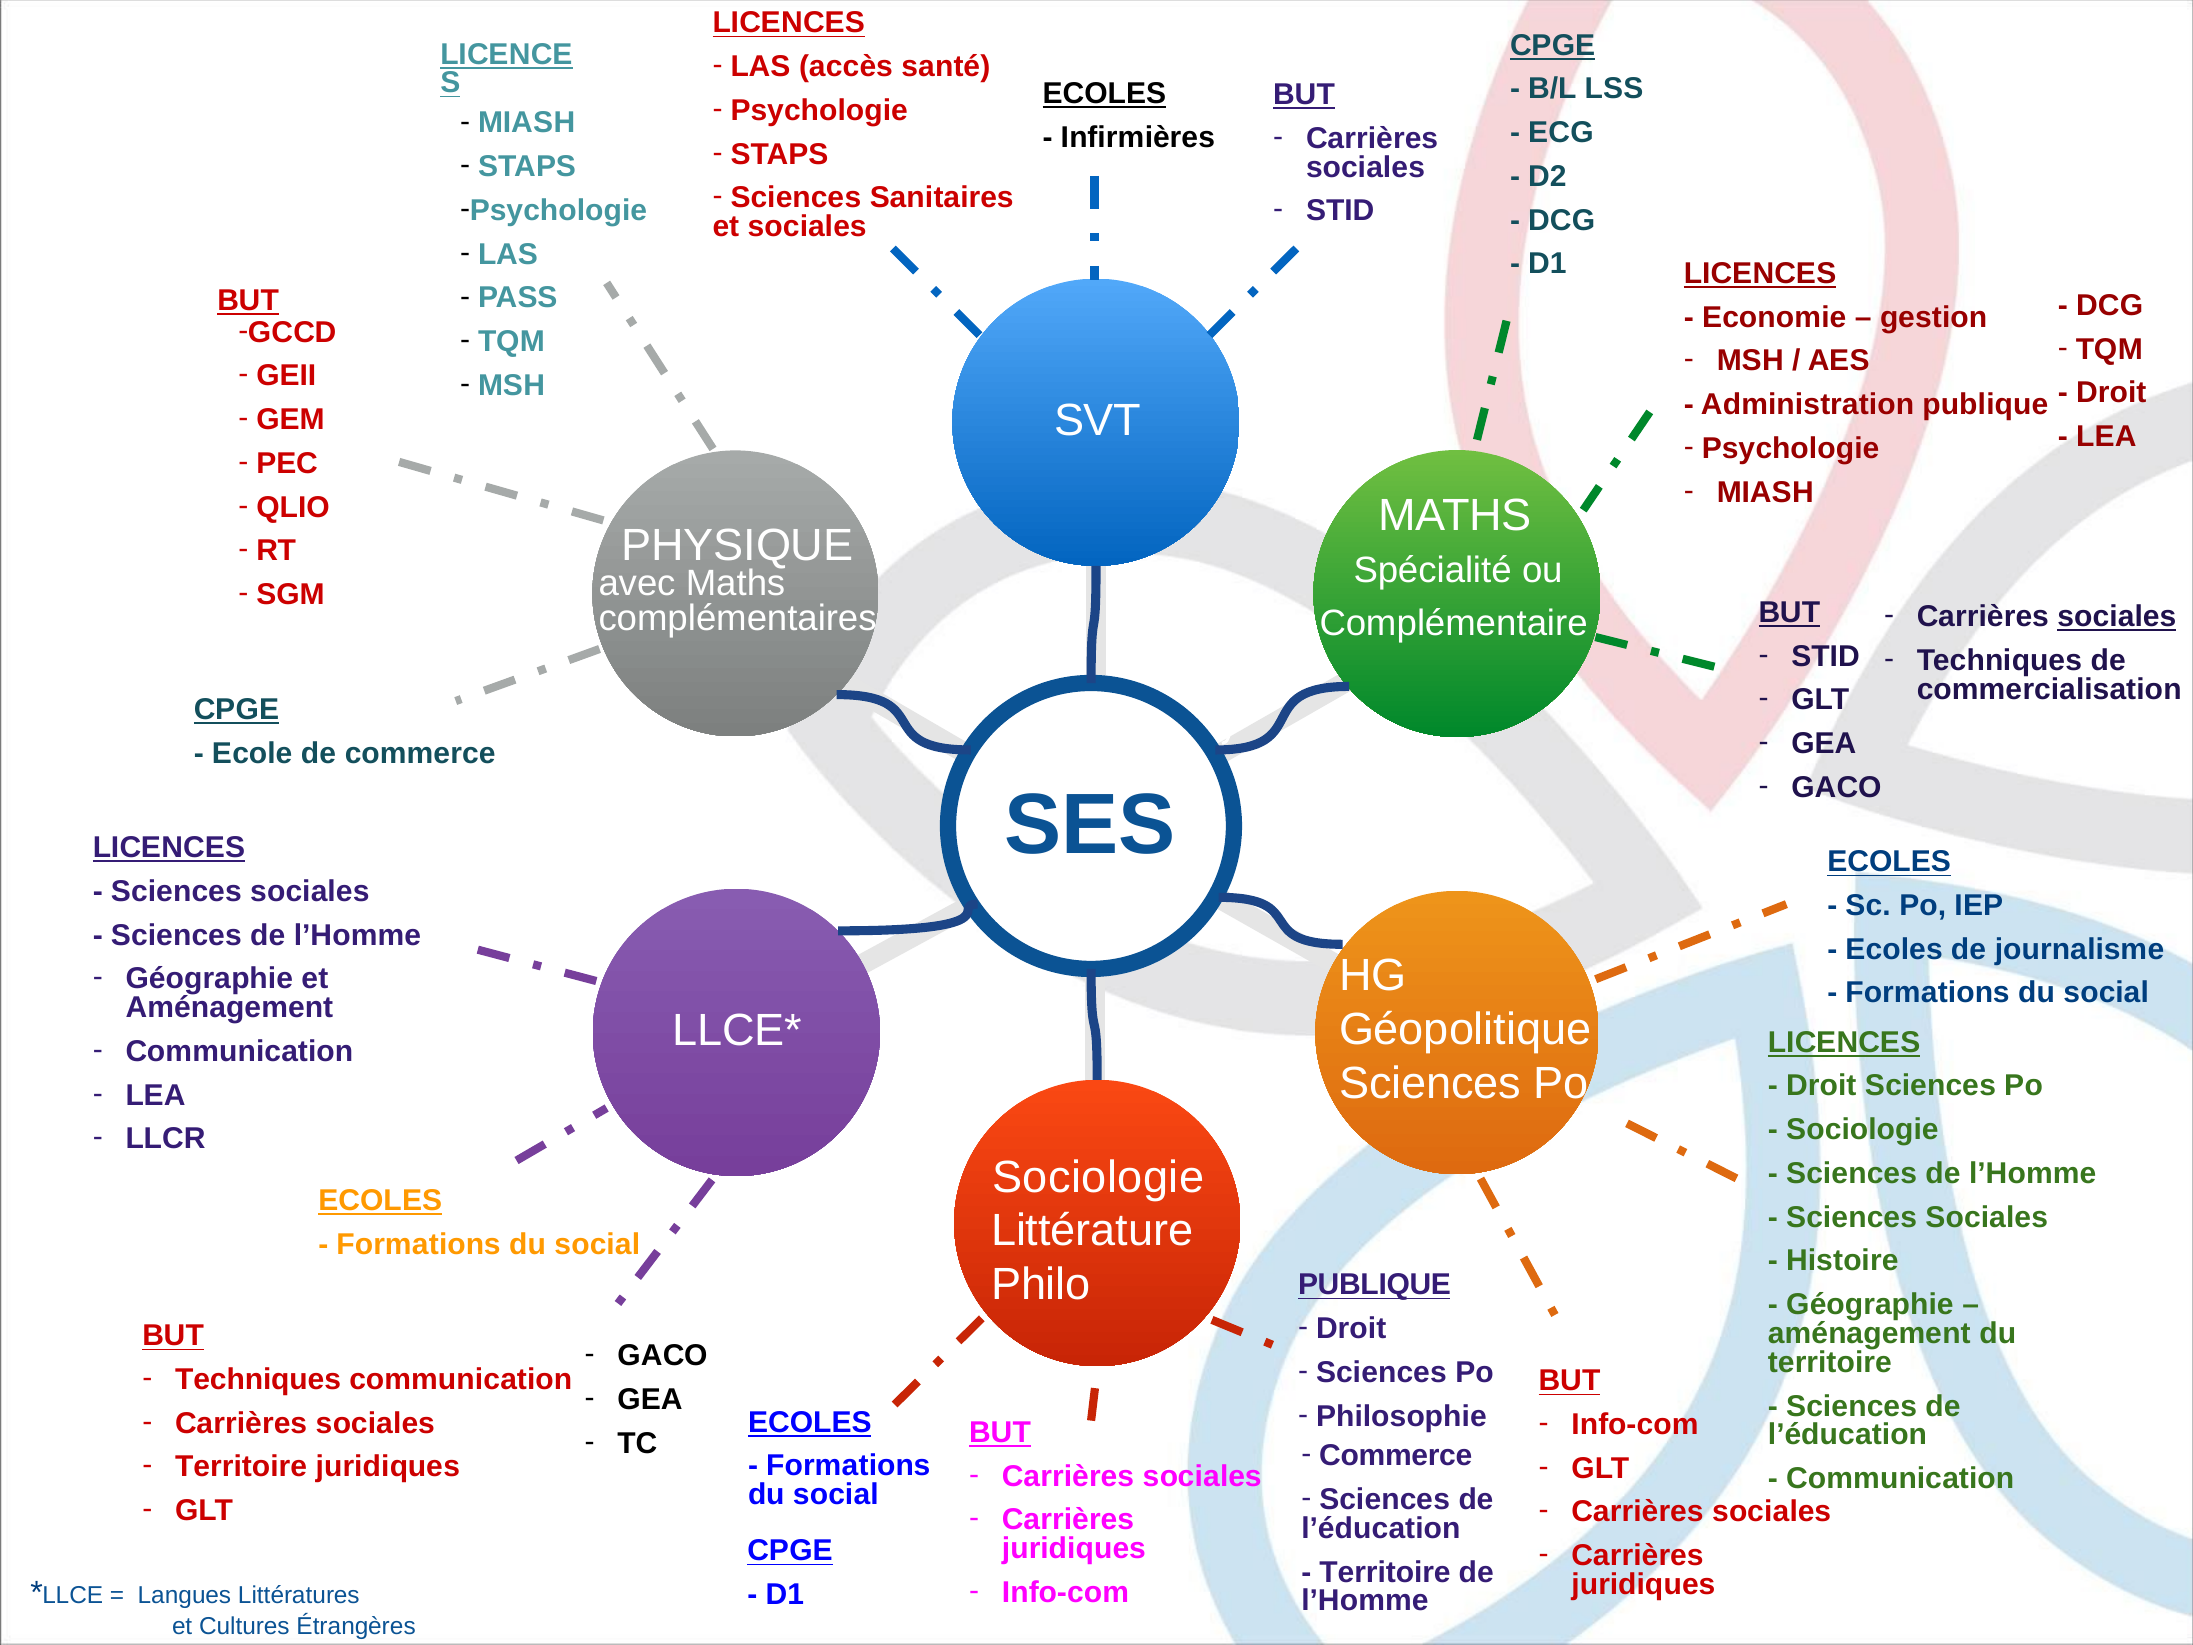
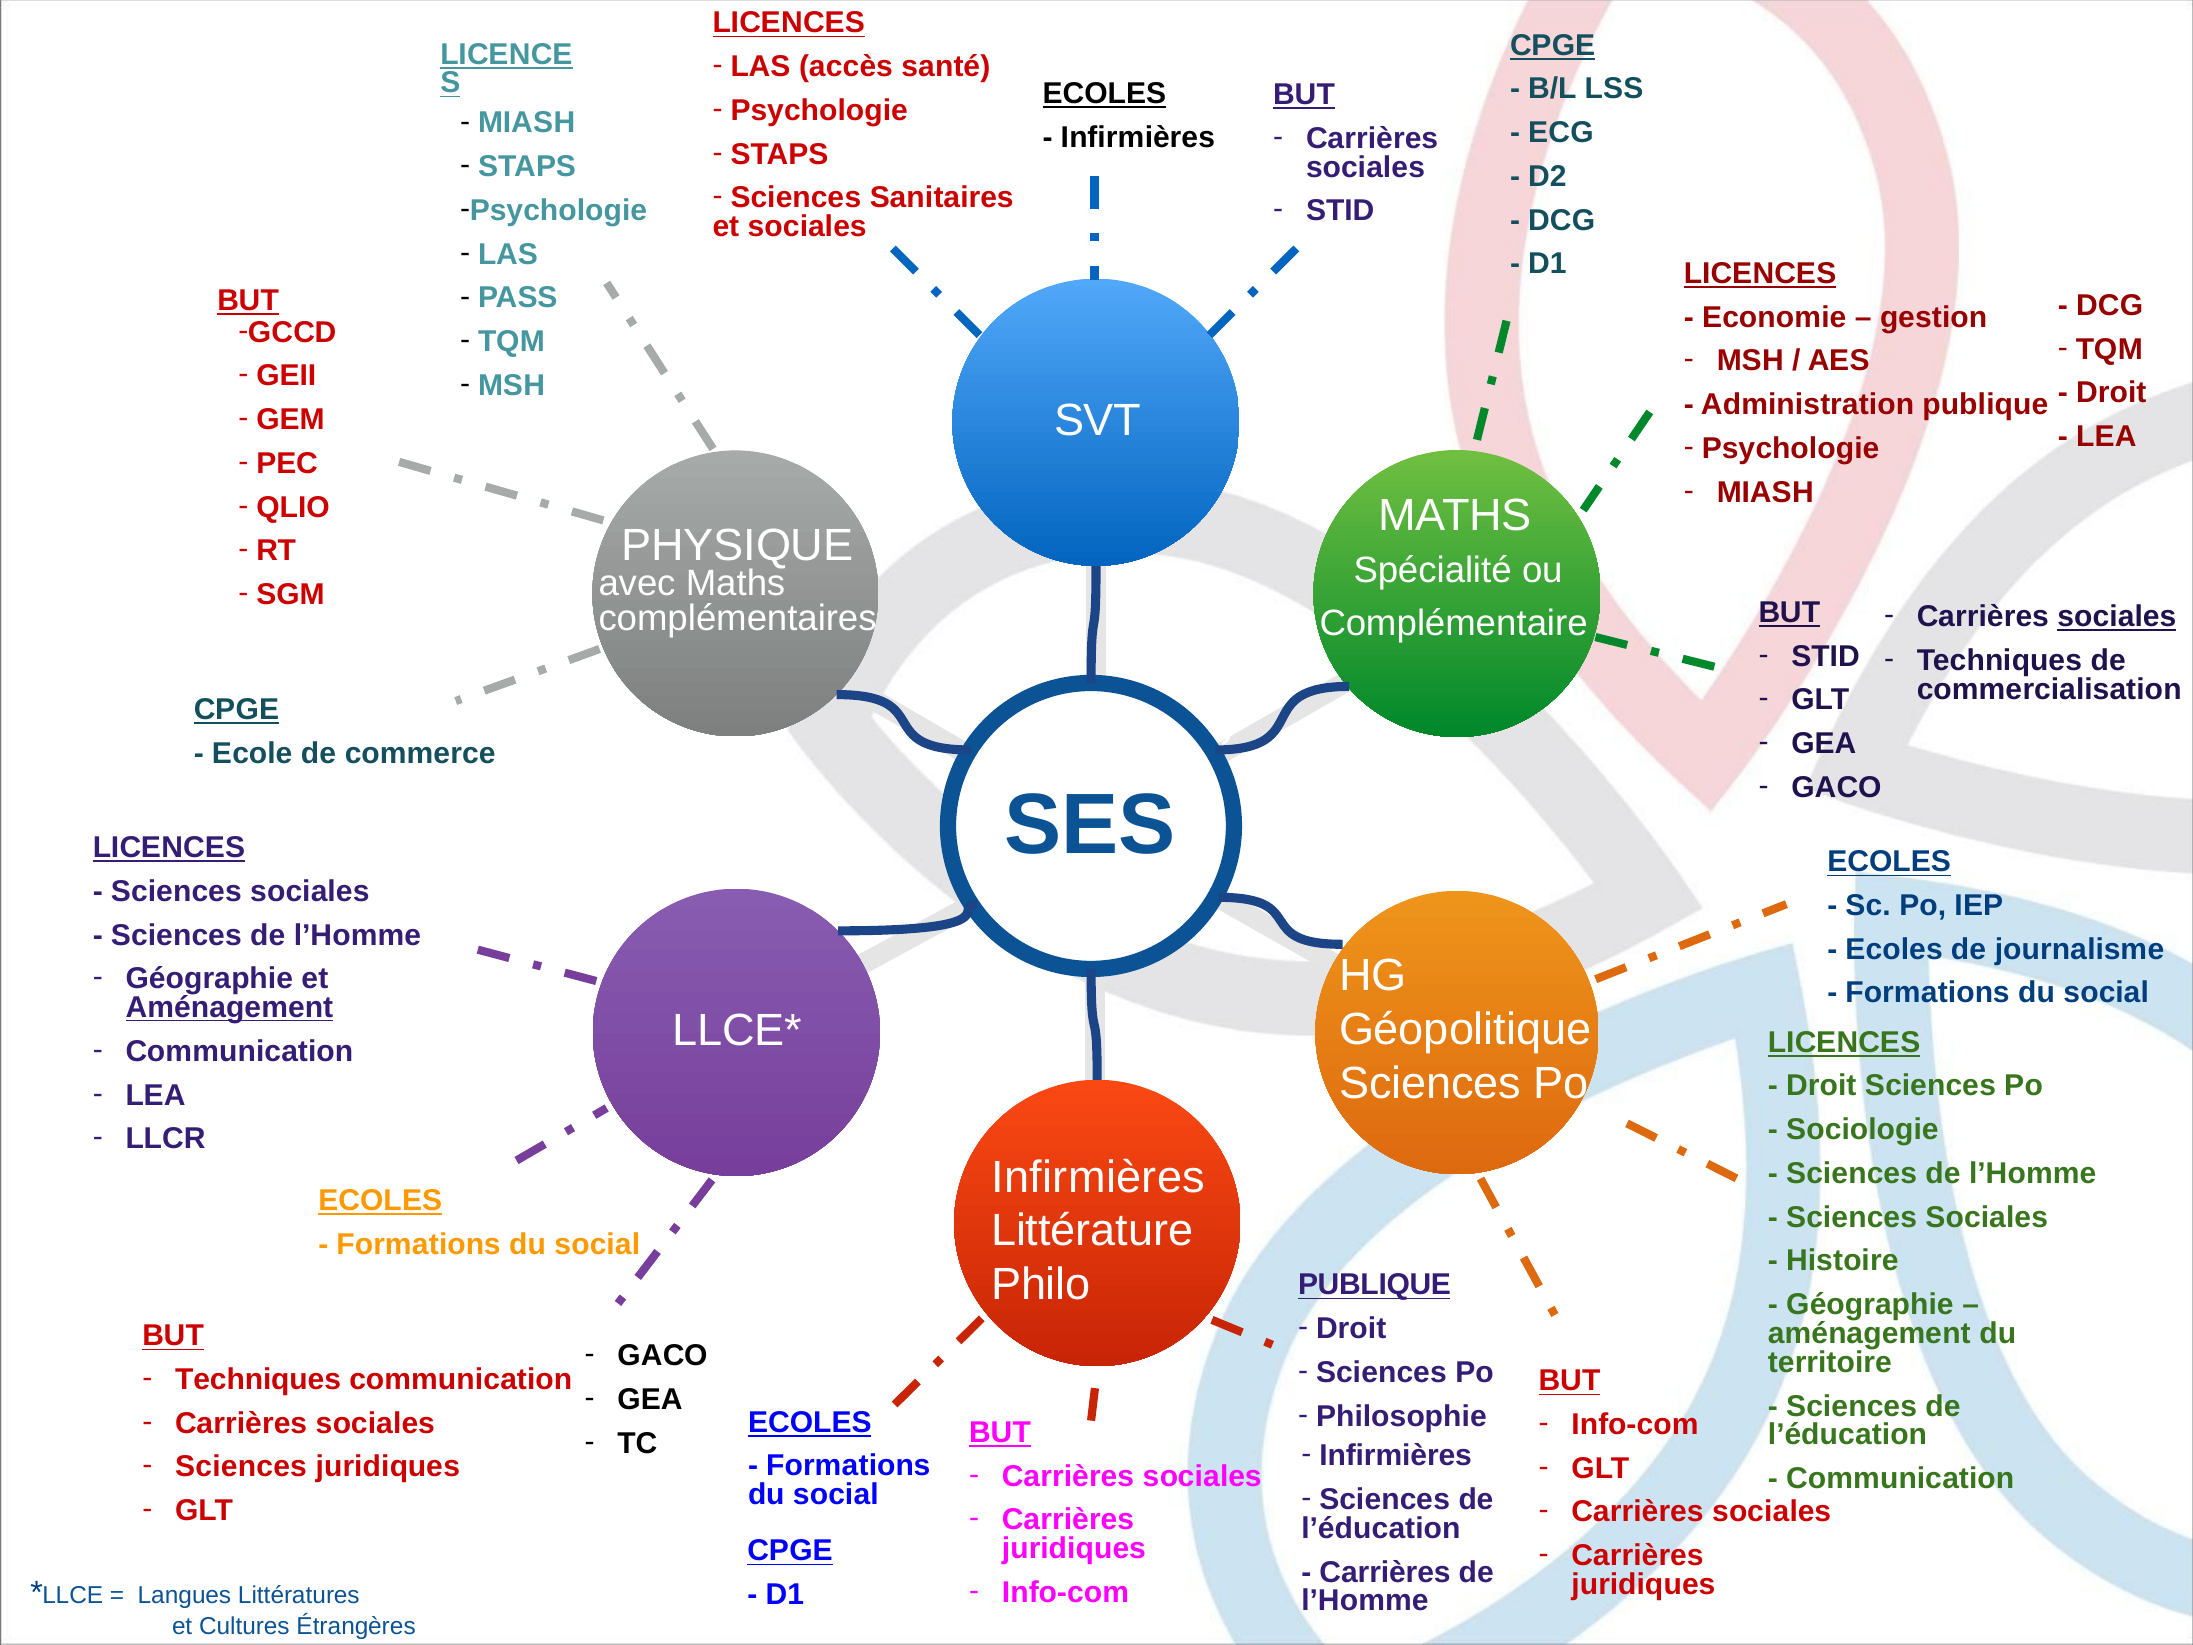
Aménagement at (229, 1008) underline: none -> present
Sociologie at (1098, 1177): Sociologie -> Infirmières
Commerce at (1396, 1456): Commerce -> Infirmières
Territoire at (241, 1467): Territoire -> Sciences
Territoire at (1385, 1572): Territoire -> Carrières
